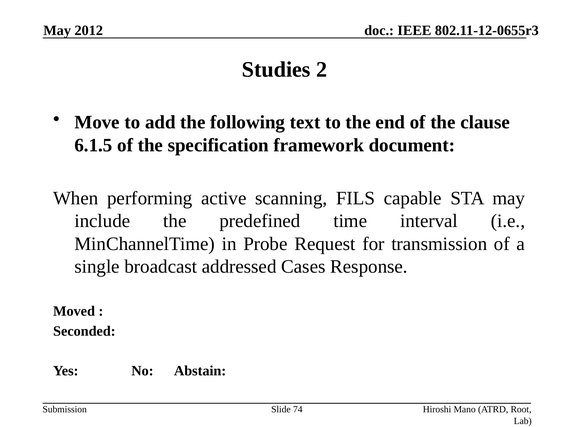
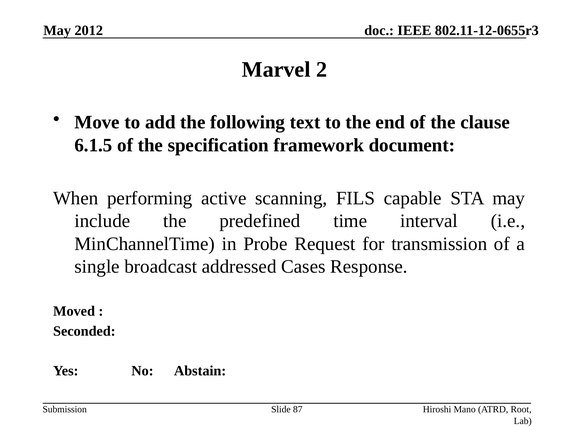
Studies: Studies -> Marvel
74: 74 -> 87
